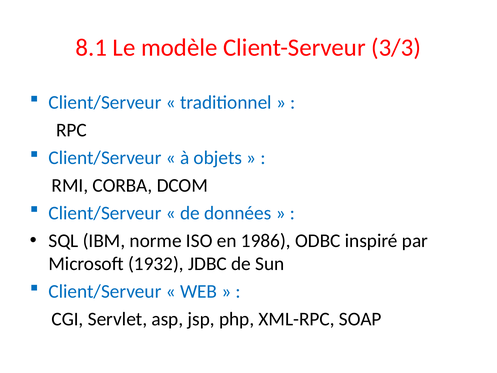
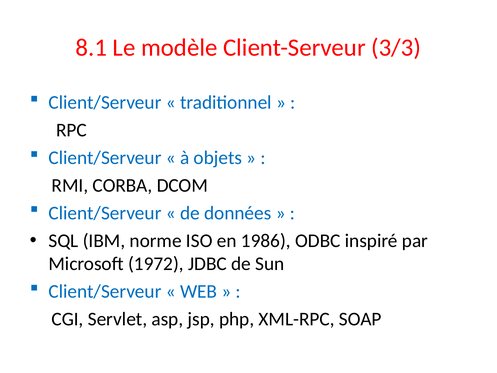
1932: 1932 -> 1972
